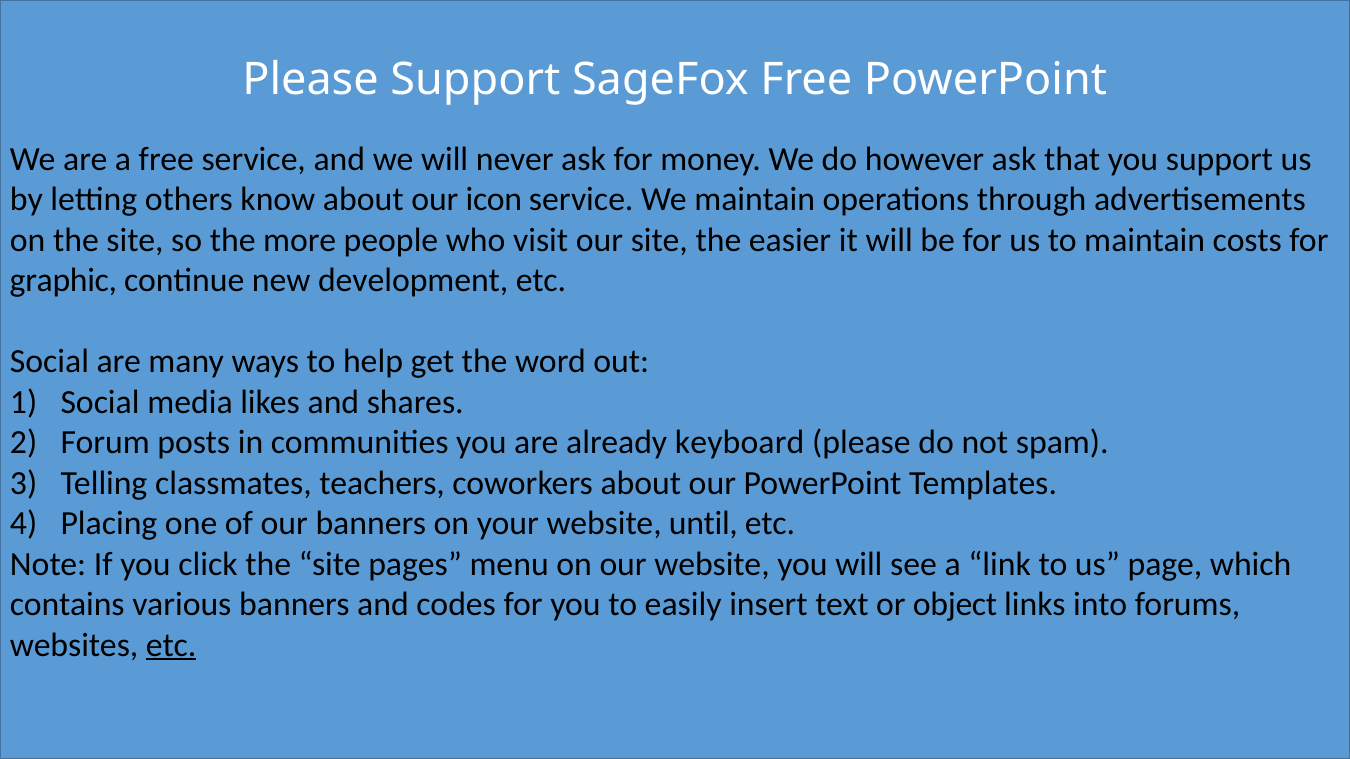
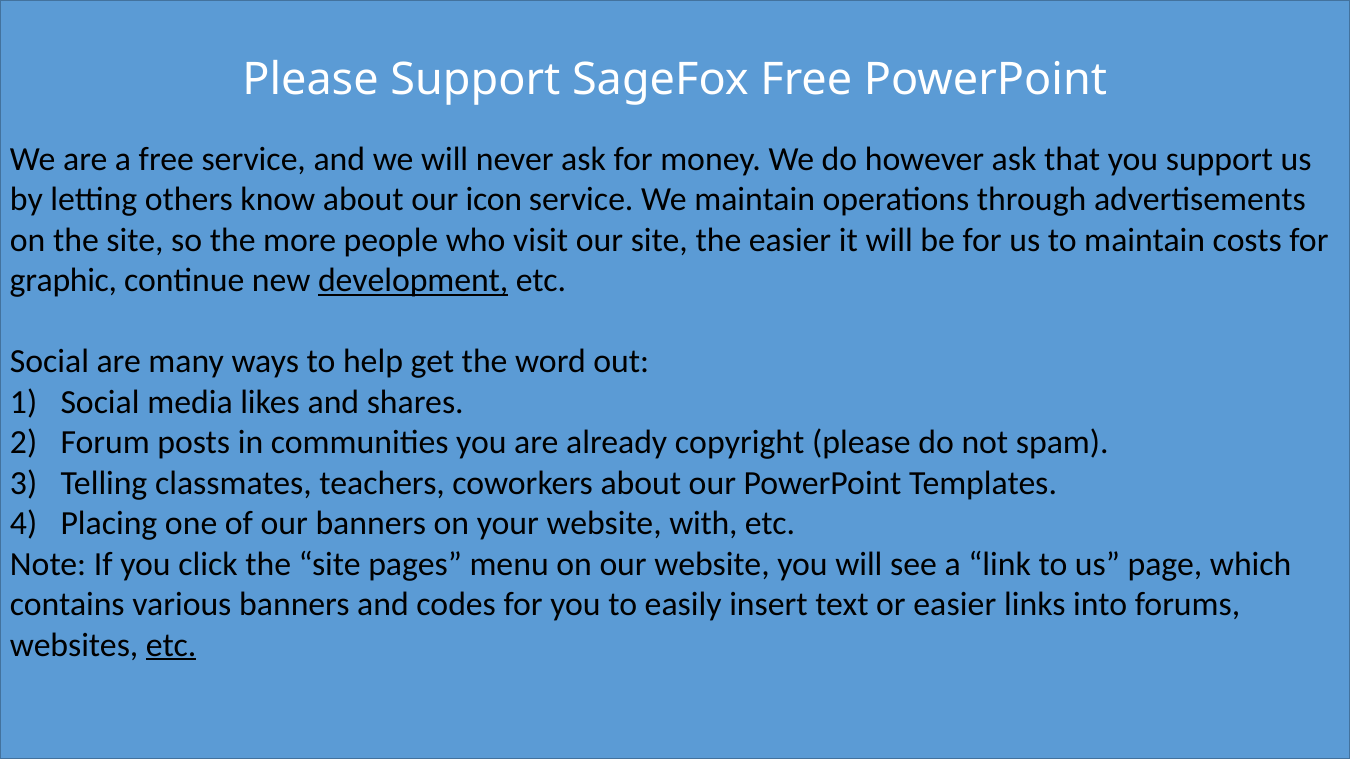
development underline: none -> present
keyboard: keyboard -> copyright
until: until -> with
or object: object -> easier
